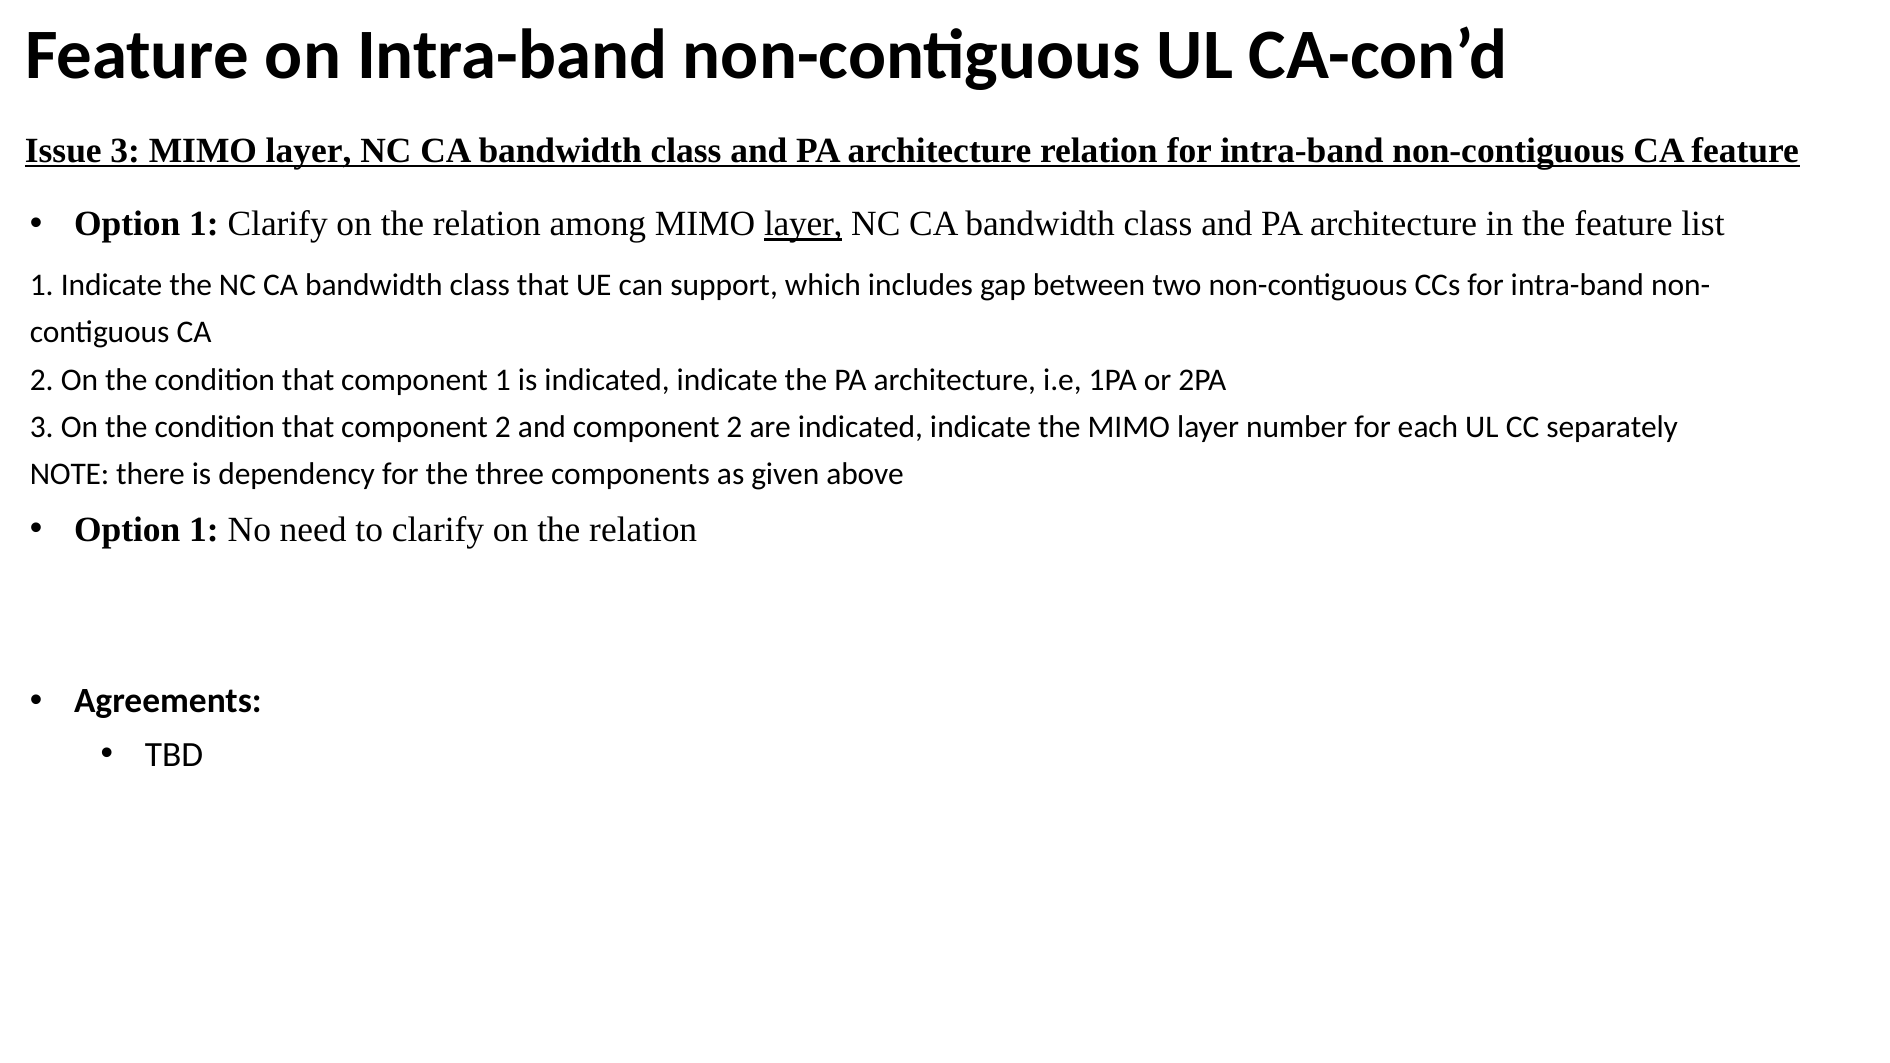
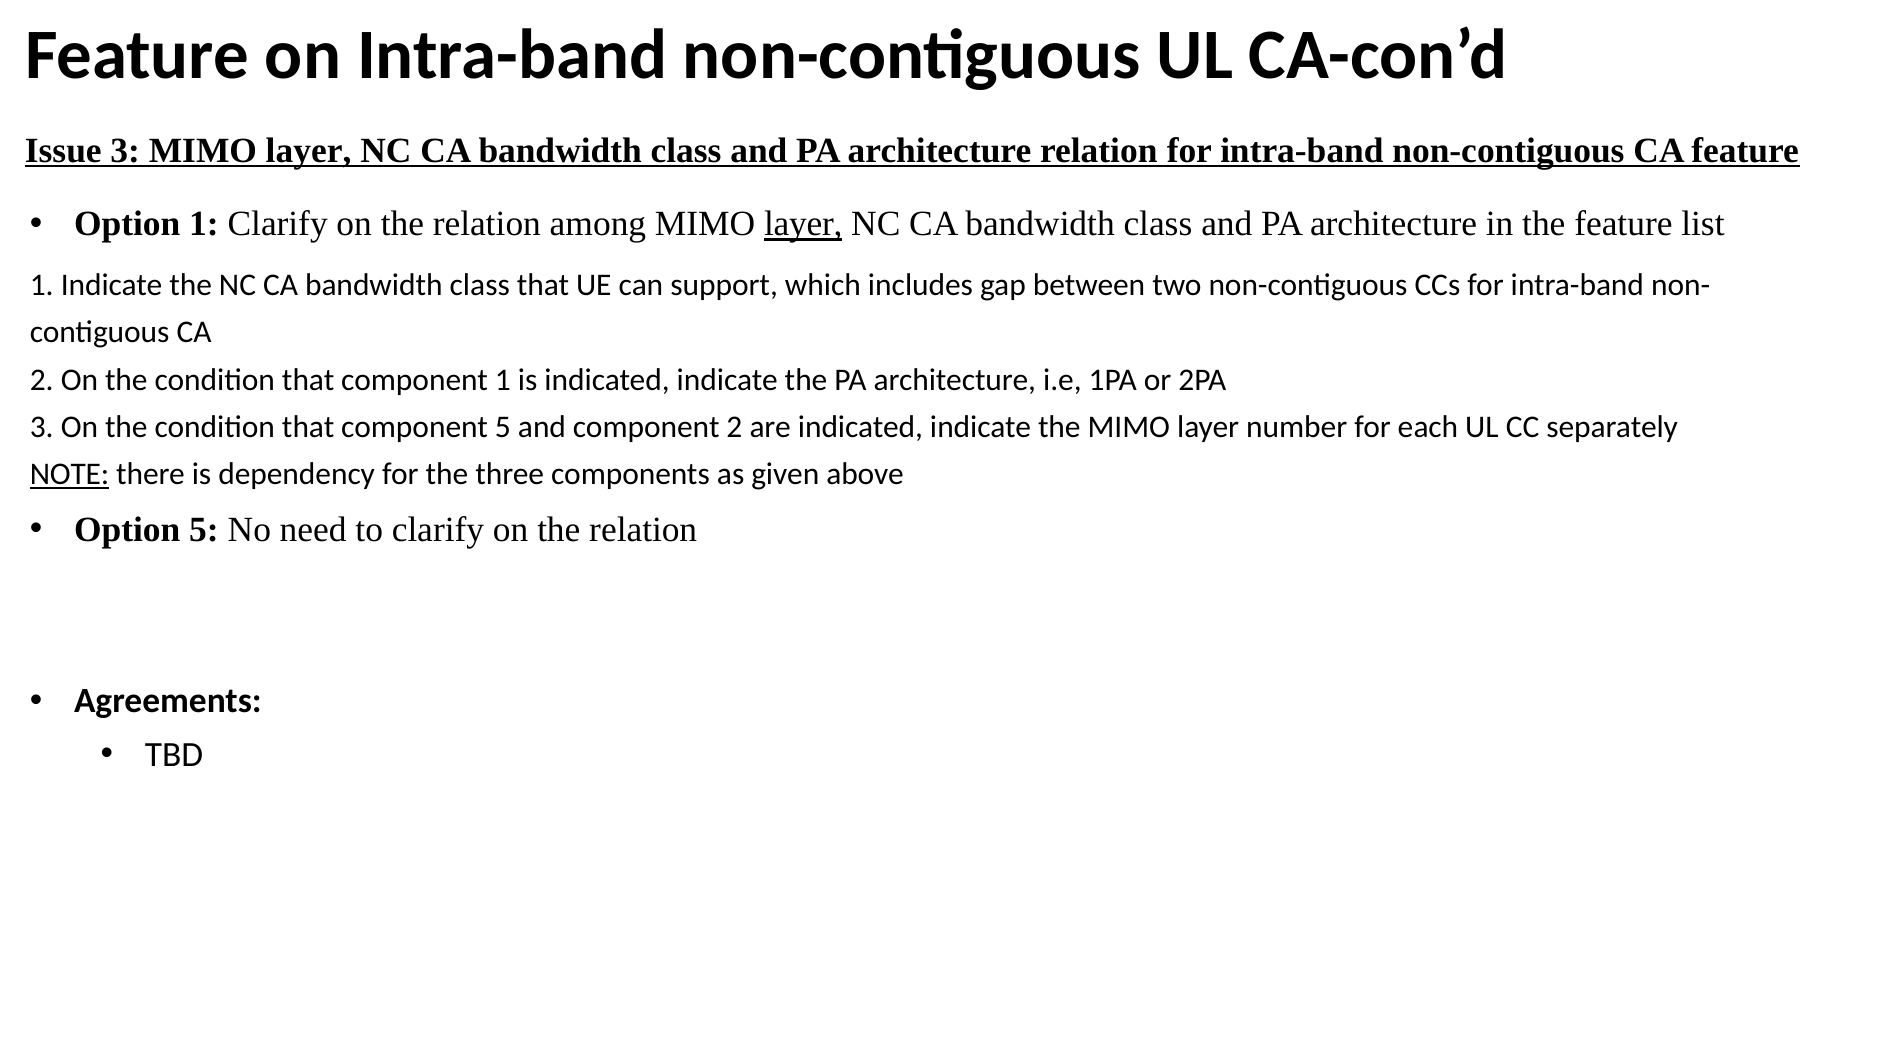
that component 2: 2 -> 5
NOTE underline: none -> present
1 at (204, 529): 1 -> 5
